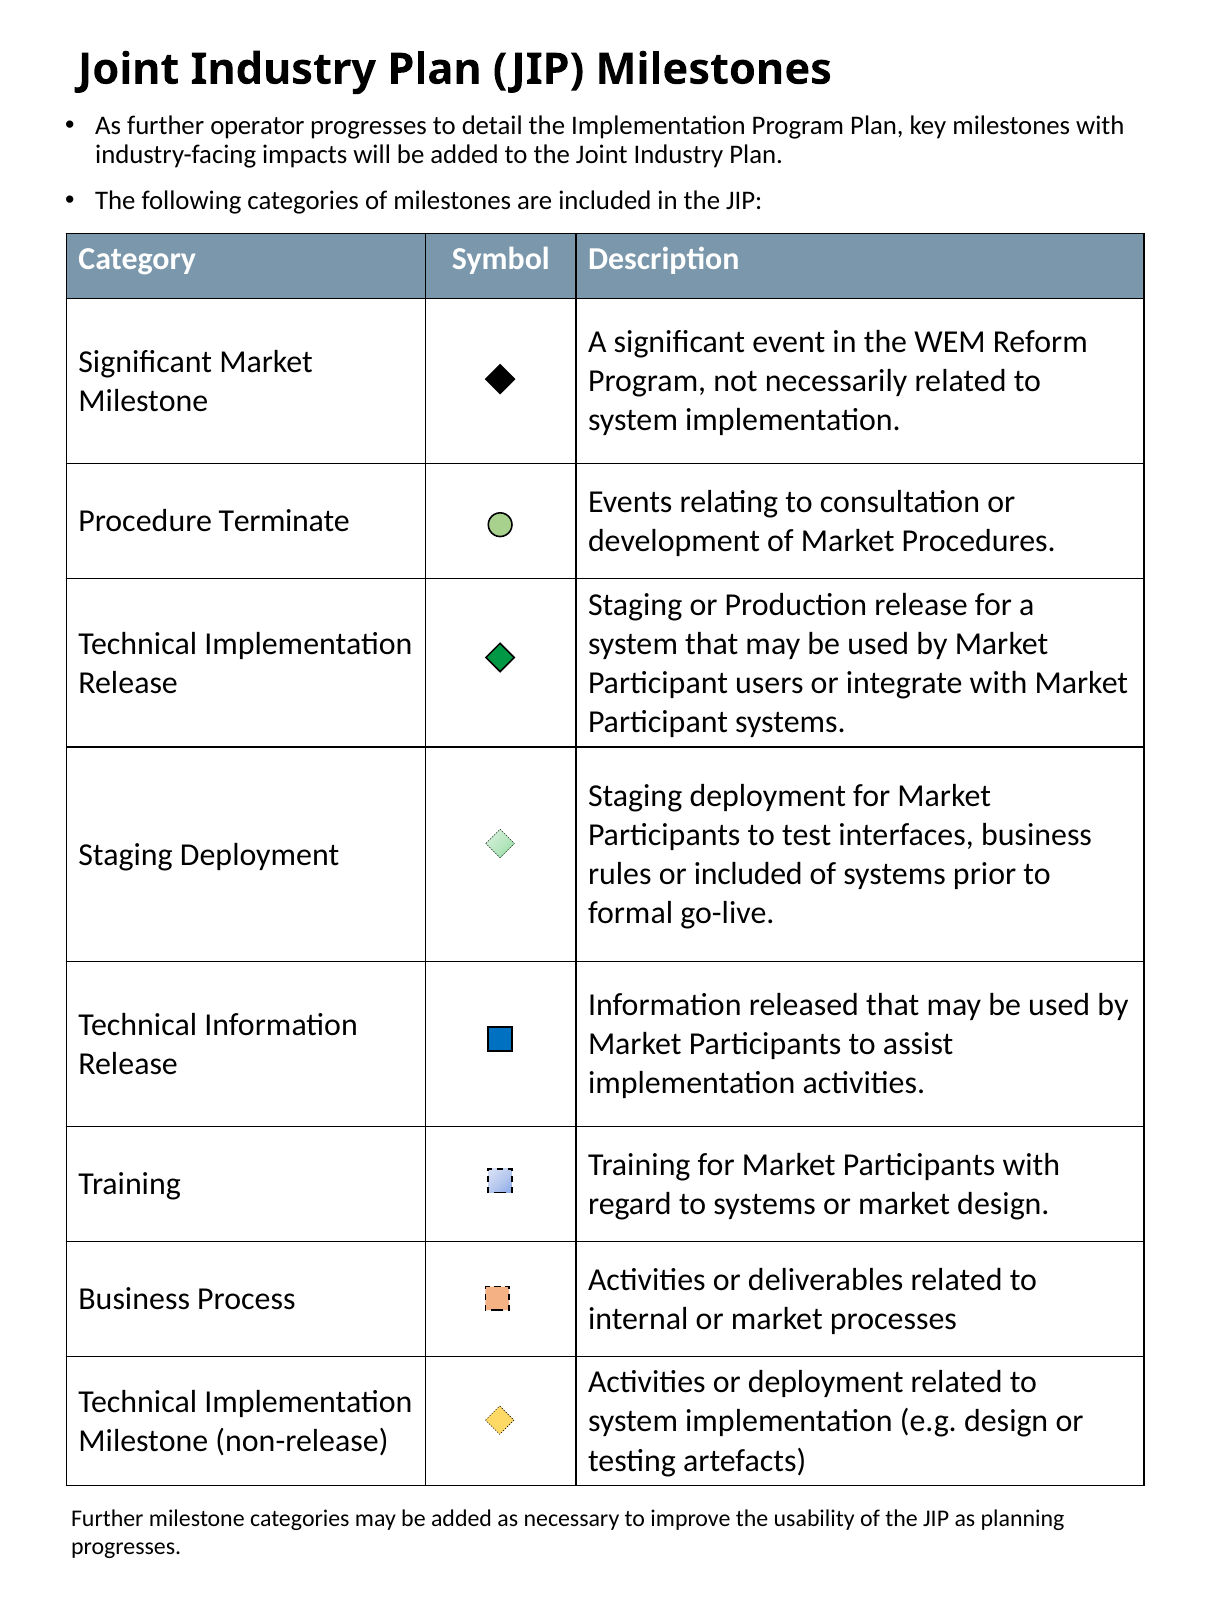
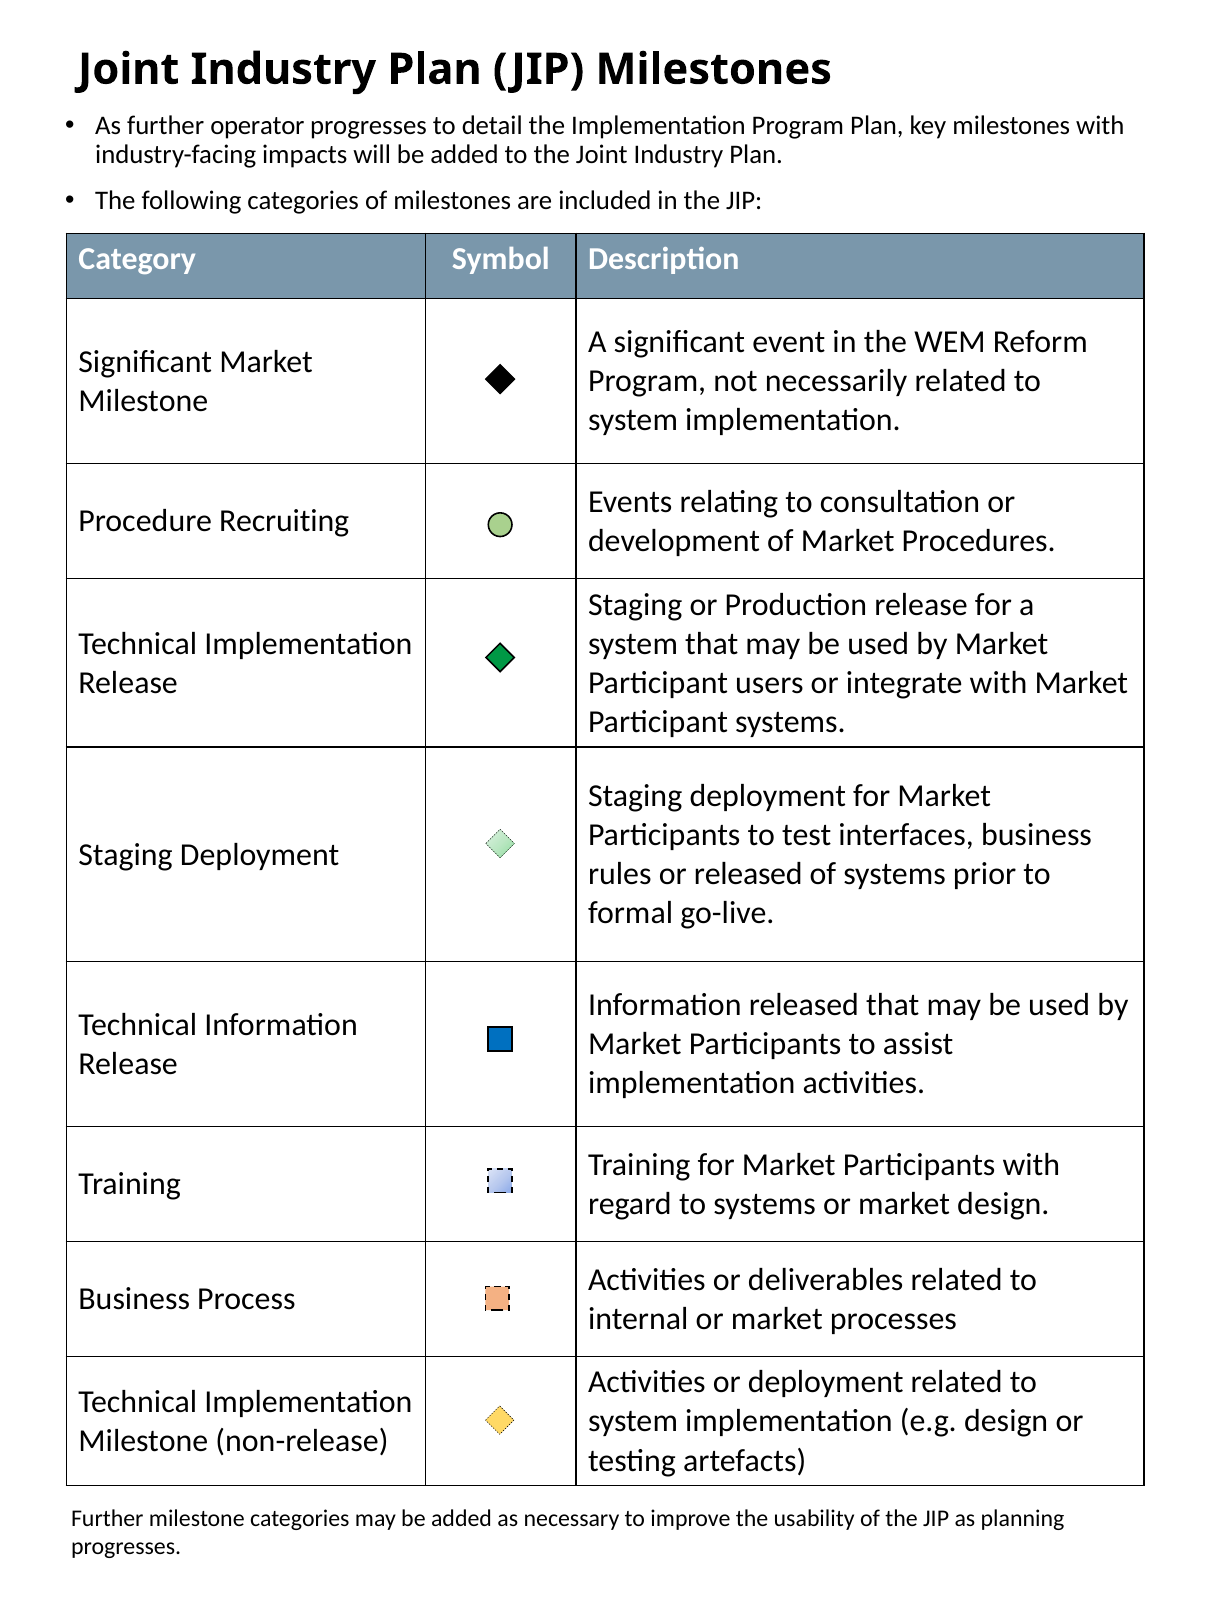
Terminate: Terminate -> Recruiting
or included: included -> released
